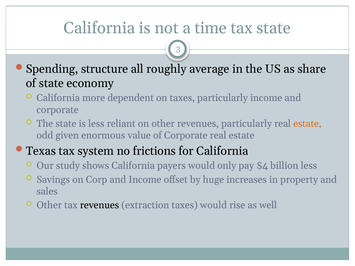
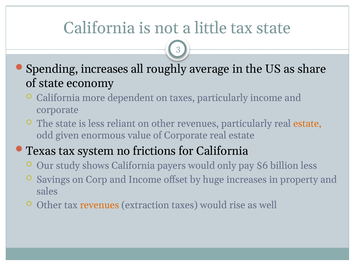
time: time -> little
Spending structure: structure -> increases
$4: $4 -> $6
revenues at (99, 205) colour: black -> orange
